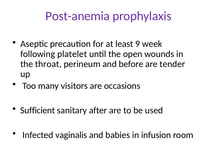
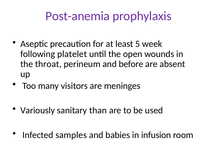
9: 9 -> 5
tender: tender -> absent
occasions: occasions -> meninges
Sufficient: Sufficient -> Variously
after: after -> than
vaginalis: vaginalis -> samples
